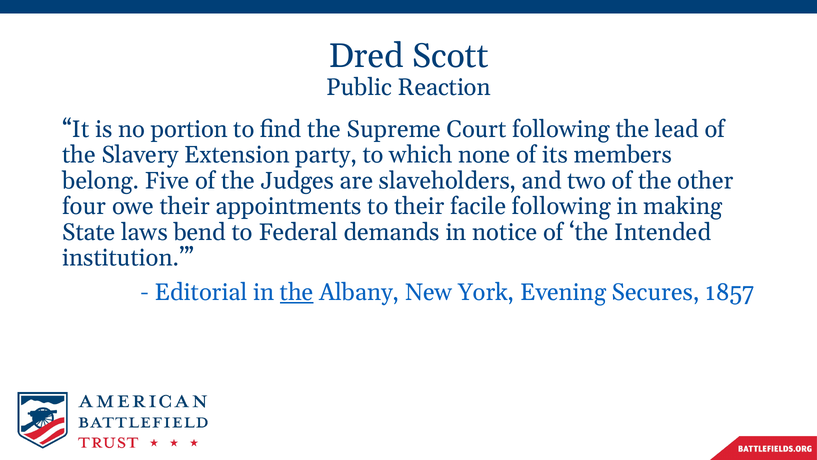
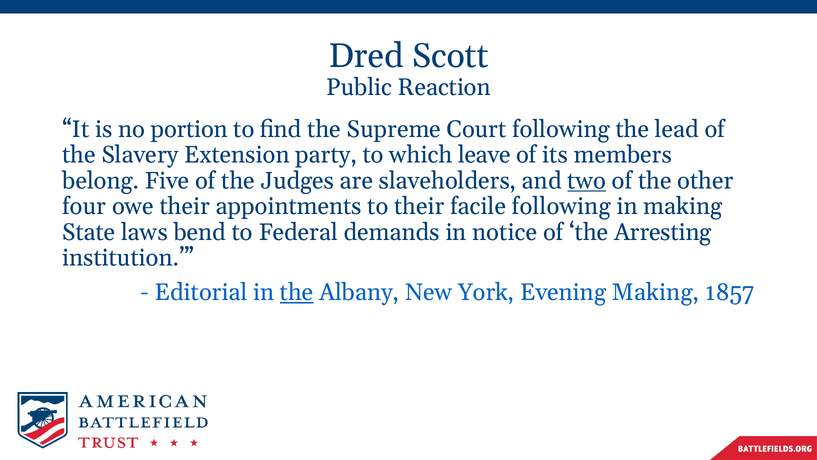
none: none -> leave
two underline: none -> present
Intended: Intended -> Arresting
Evening Secures: Secures -> Making
